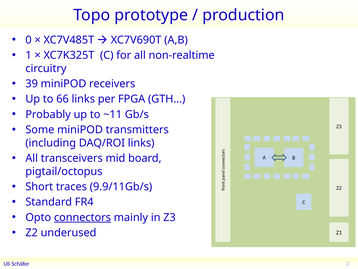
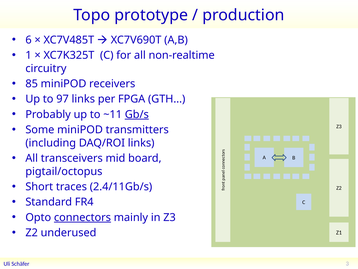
0: 0 -> 6
39: 39 -> 85
66: 66 -> 97
Gb/s underline: none -> present
9.9/11Gb/s: 9.9/11Gb/s -> 2.4/11Gb/s
